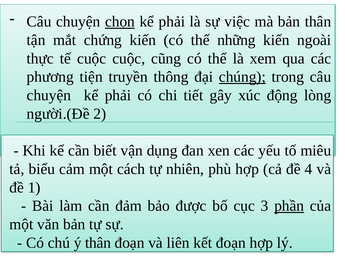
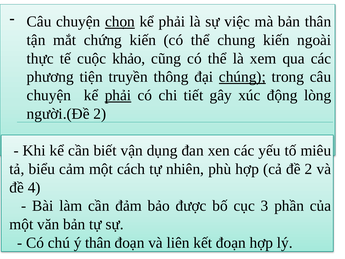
những: những -> chung
cuộc cuộc: cuộc -> khảo
phải at (118, 95) underline: none -> present
đề 4: 4 -> 2
1: 1 -> 4
phần underline: present -> none
